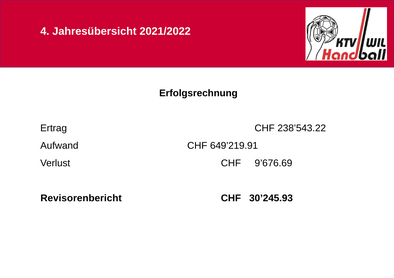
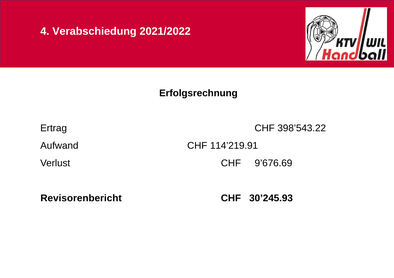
Jahresübersicht: Jahresübersicht -> Verabschiedung
238’543.22: 238’543.22 -> 398’543.22
649’219.91: 649’219.91 -> 114’219.91
